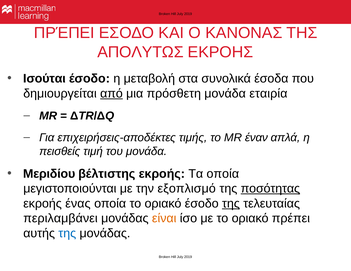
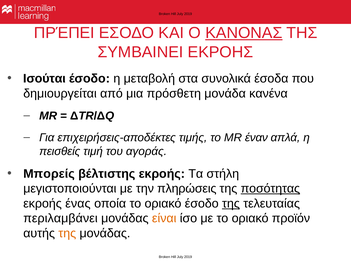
ΚΑΝΟΝΑΣ underline: none -> present
ΑΠΟΛΥΤΩΣ: ΑΠΟΛΥΤΩΣ -> ΣΥΜΒΑΙΝΕΙ
από underline: present -> none
εταιρία: εταιρία -> κανένα
του μονάδα: μονάδα -> αγοράς
Μεριδίου: Μεριδίου -> Μπορείς
Τα οποία: οποία -> στήλη
εξοπλισμό: εξοπλισμό -> πληρώσεις
οριακό πρέπει: πρέπει -> προϊόν
της at (67, 233) colour: blue -> orange
